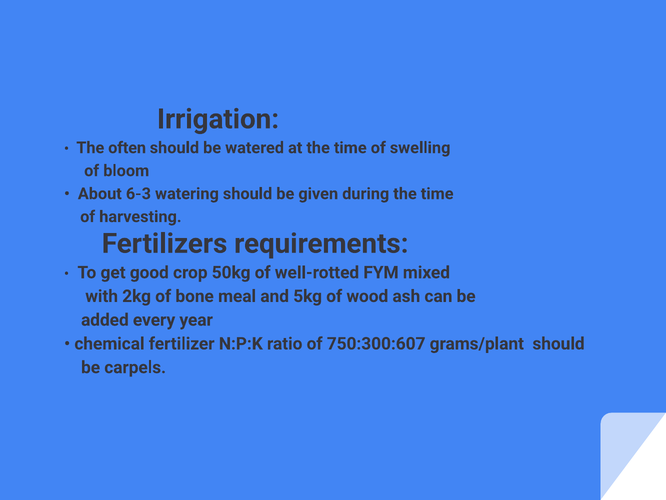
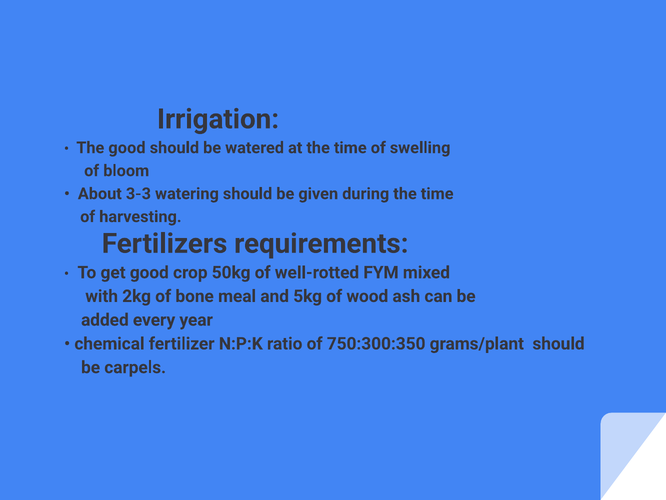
The often: often -> good
6-3: 6-3 -> 3-3
750:300:607: 750:300:607 -> 750:300:350
